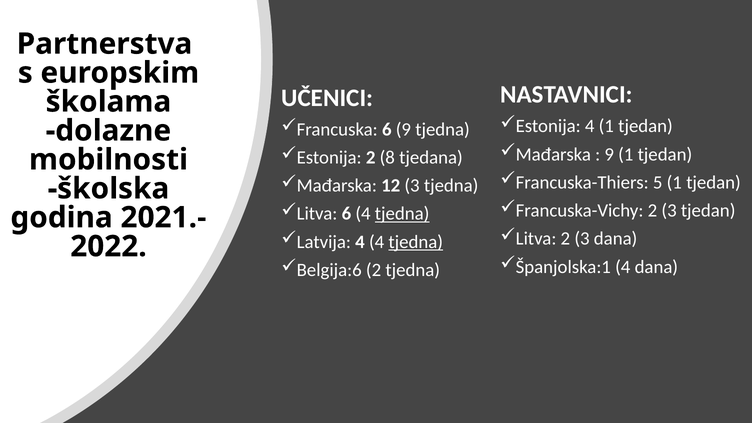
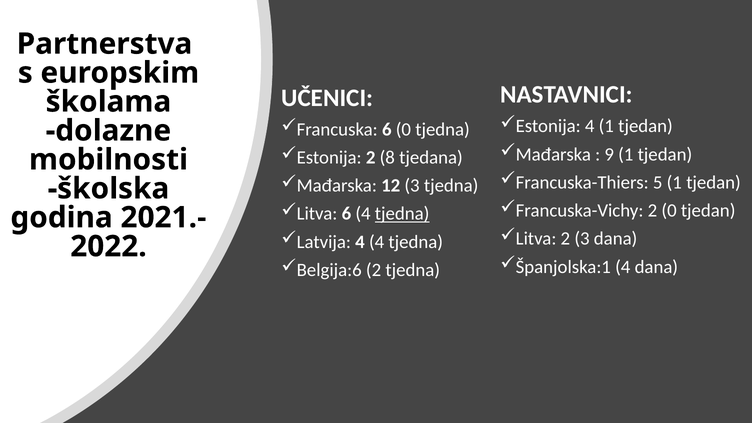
6 9: 9 -> 0
Francuska-Vichy 2 3: 3 -> 0
tjedna at (416, 242) underline: present -> none
